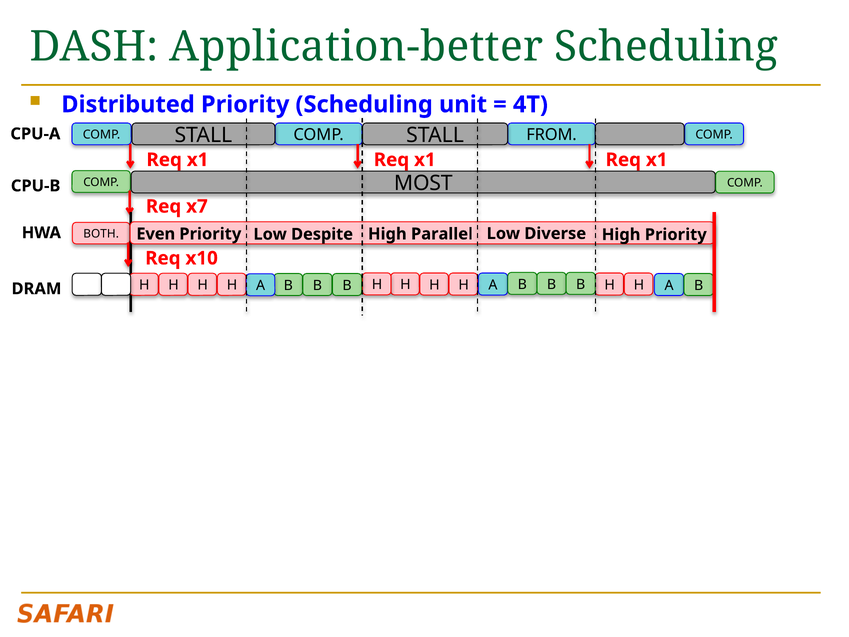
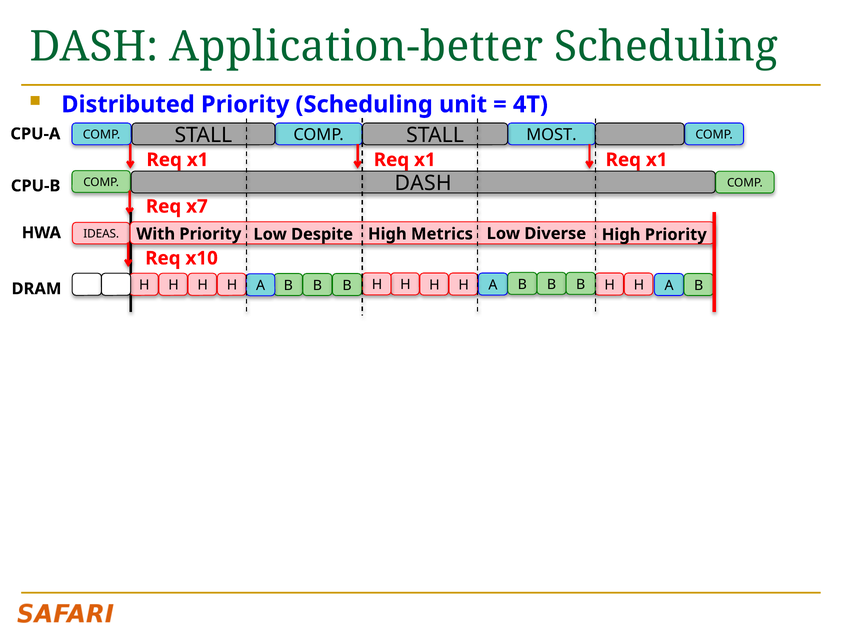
FROM: FROM -> MOST
MOST at (423, 183): MOST -> DASH
BOTH: BOTH -> IDEAS
Even: Even -> With
Parallel: Parallel -> Metrics
